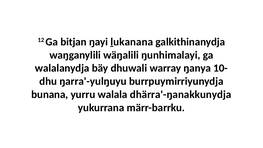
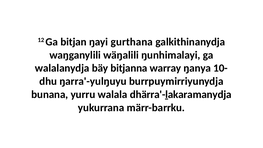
ḻukanana: ḻukanana -> gurthana
dhuwali: dhuwali -> bitjanna
dhärra'-ŋanakkunydja: dhärra'-ŋanakkunydja -> dhärra'-ḻakaramanydja
